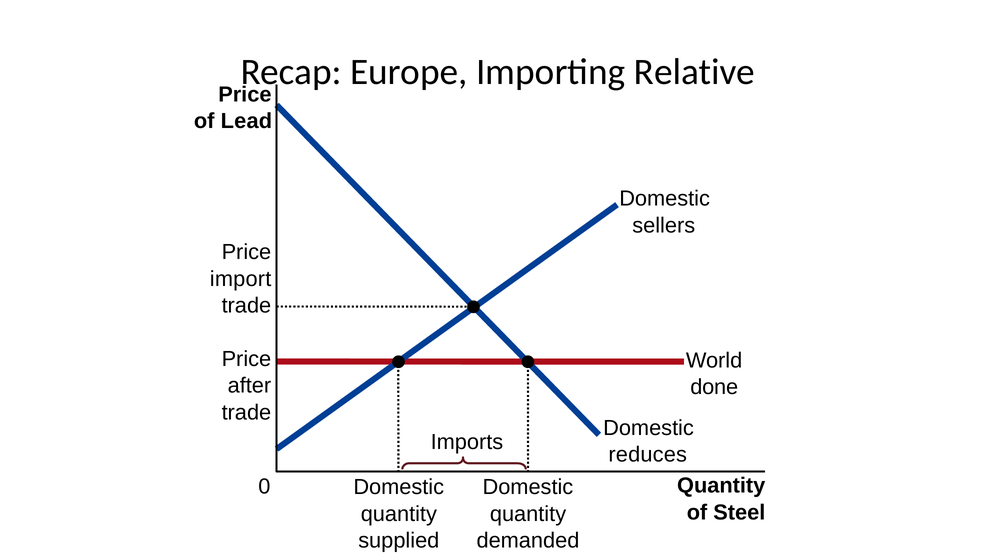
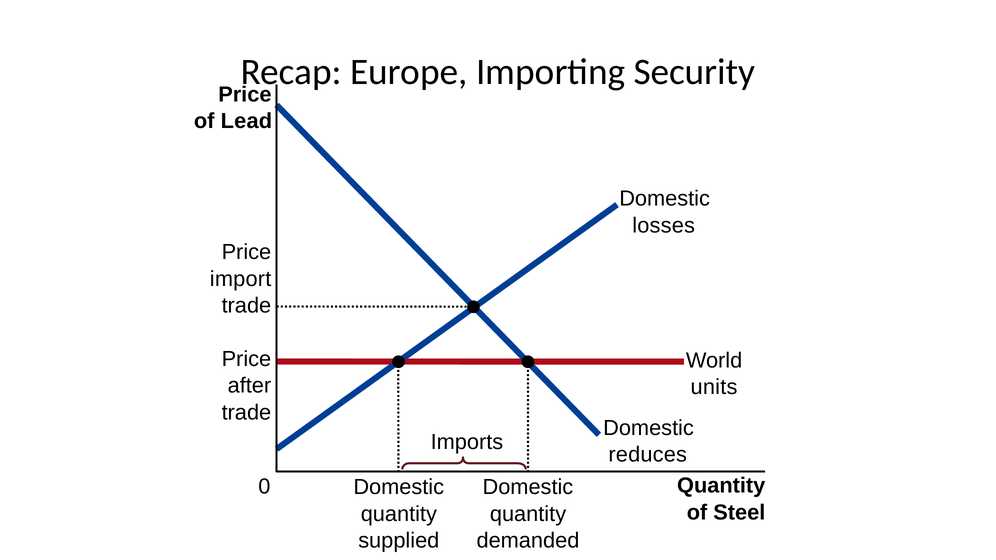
Relative: Relative -> Security
sellers: sellers -> losses
done: done -> units
